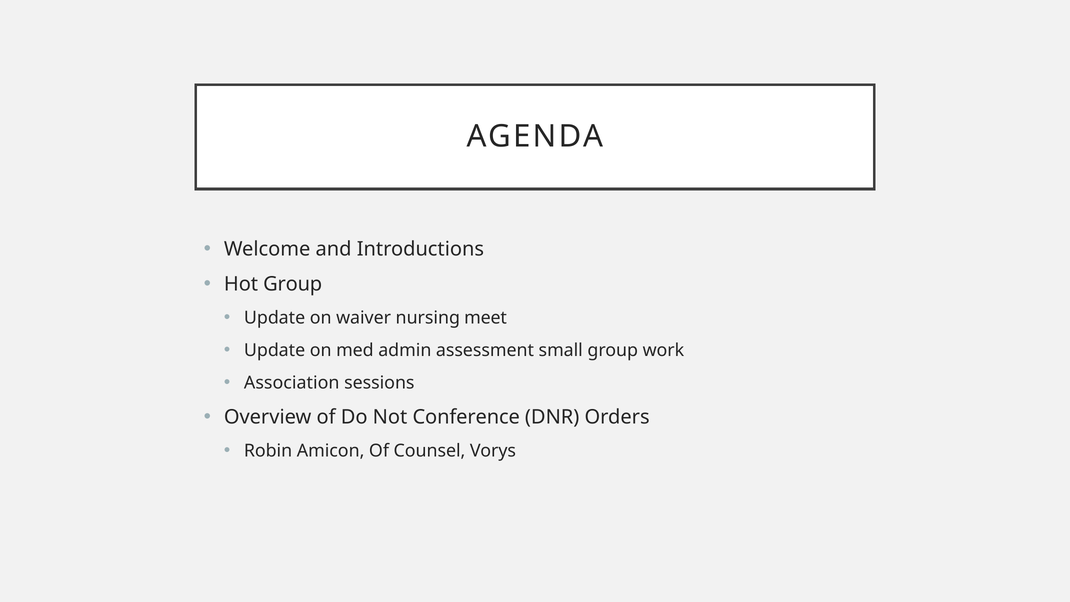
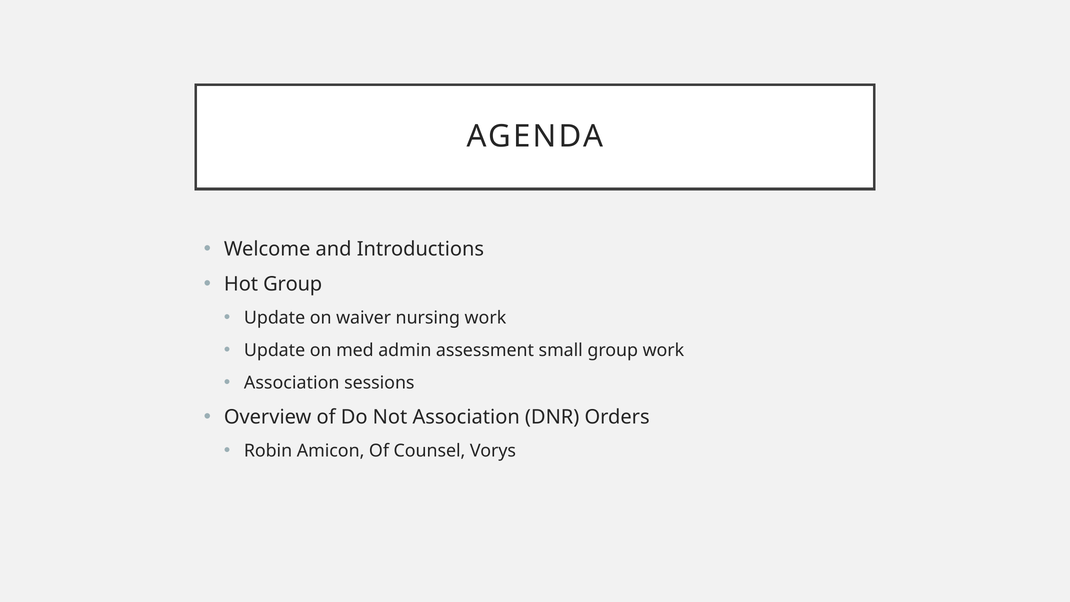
nursing meet: meet -> work
Not Conference: Conference -> Association
